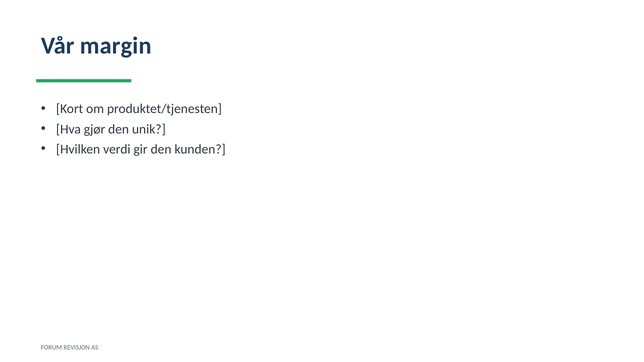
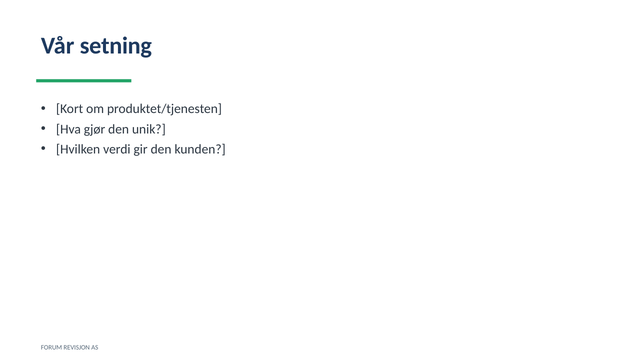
margin: margin -> setning
